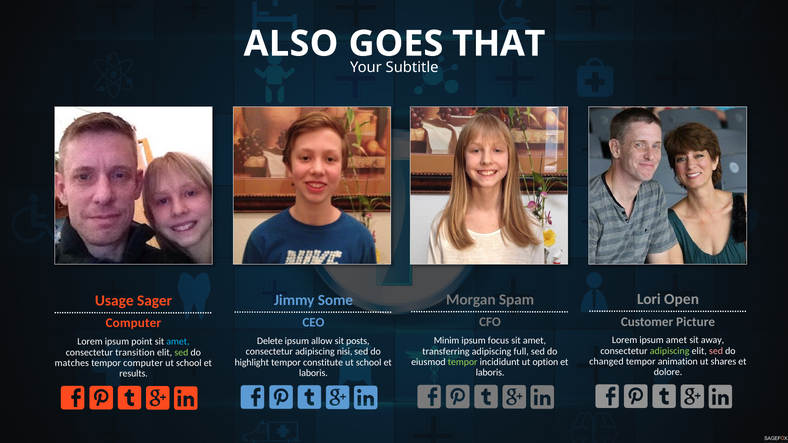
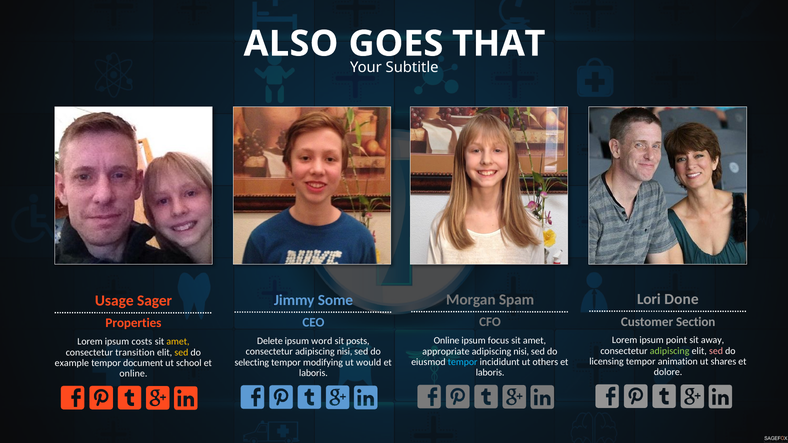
Open: Open -> Done
Picture: Picture -> Section
Computer at (133, 323): Computer -> Properties
ipsum amet: amet -> point
Minim at (447, 341): Minim -> Online
allow: allow -> word
point: point -> costs
amet at (178, 342) colour: light blue -> yellow
transferring: transferring -> appropriate
full at (521, 351): full -> nisi
sed at (181, 353) colour: light green -> yellow
changed: changed -> licensing
tempor at (463, 362) colour: light green -> light blue
option: option -> others
highlight: highlight -> selecting
constitute: constitute -> modifying
school at (369, 363): school -> would
matches: matches -> example
tempor computer: computer -> document
results at (134, 374): results -> online
